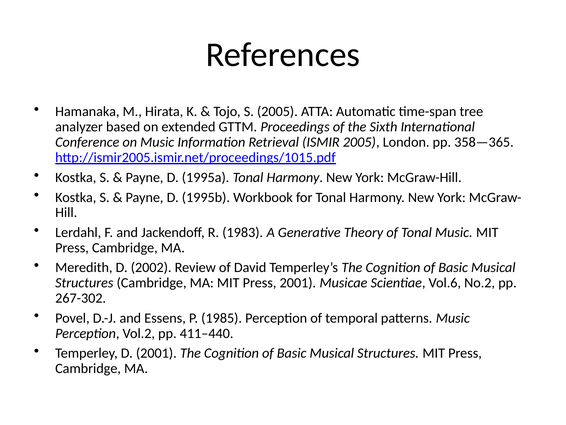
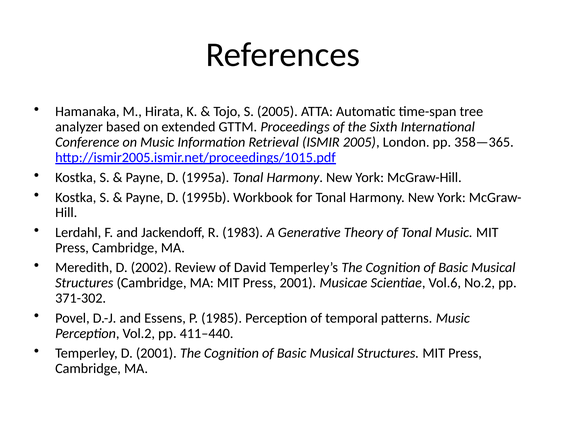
267-302: 267-302 -> 371-302
